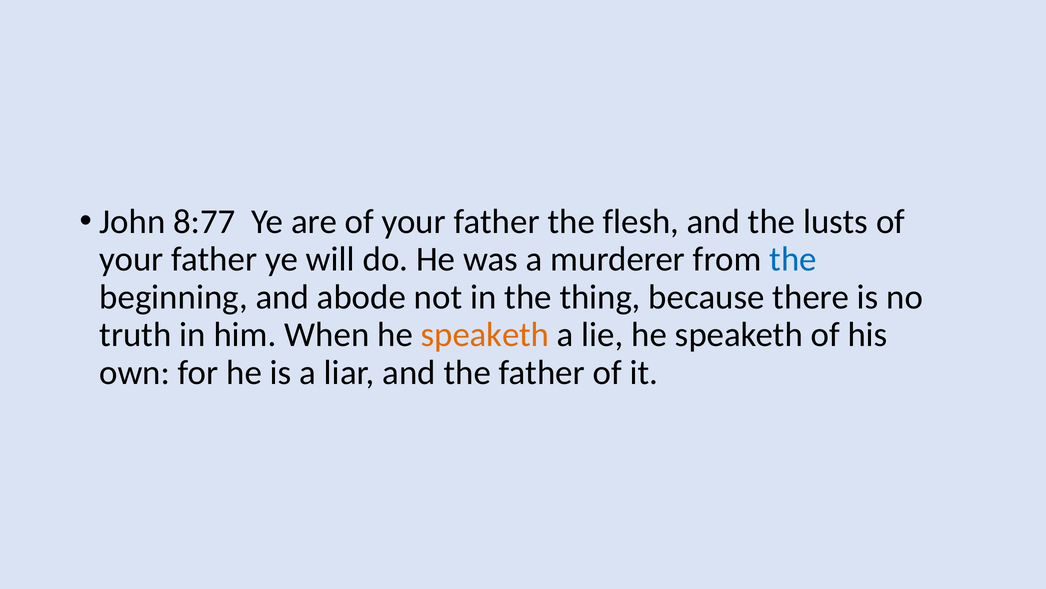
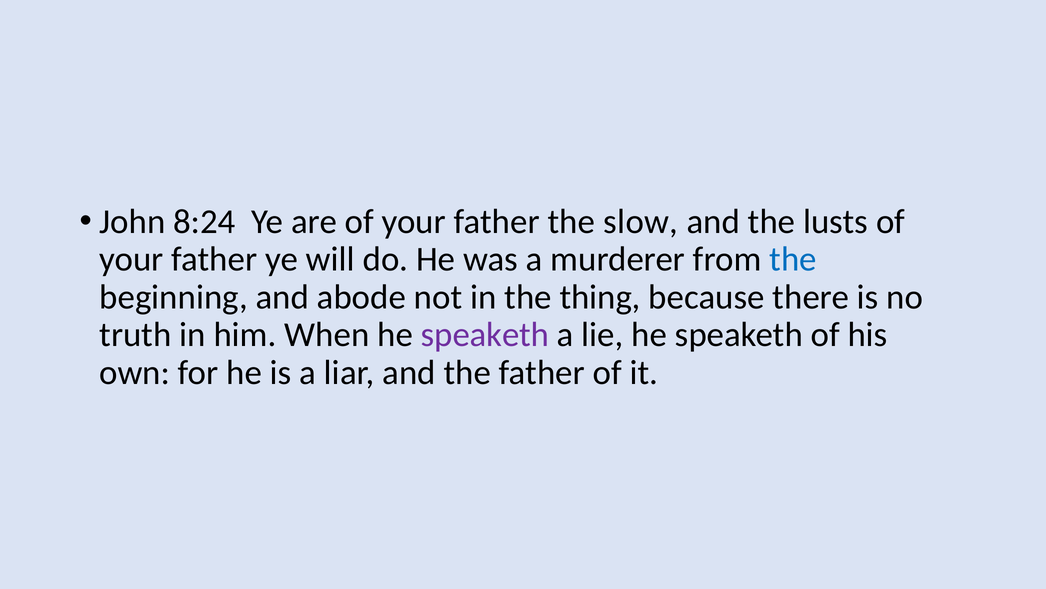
8:77: 8:77 -> 8:24
flesh: flesh -> slow
speaketh at (485, 334) colour: orange -> purple
